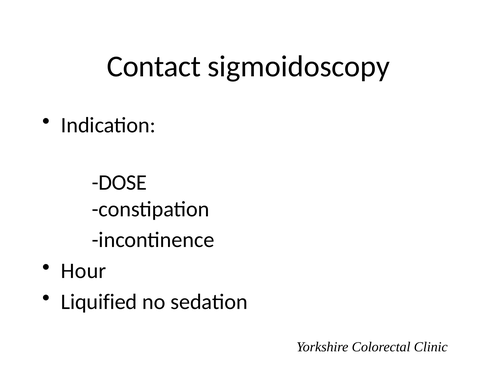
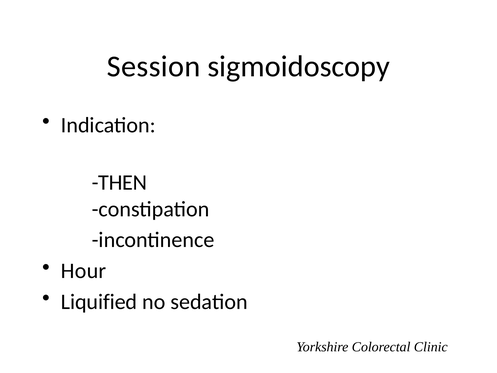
Contact: Contact -> Session
DOSE: DOSE -> THEN
